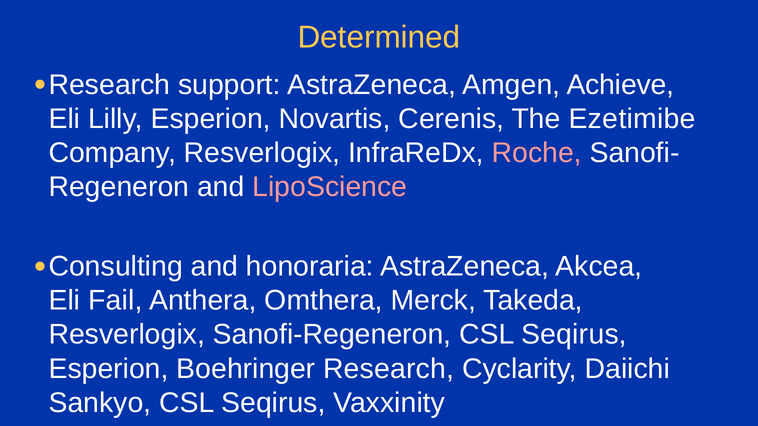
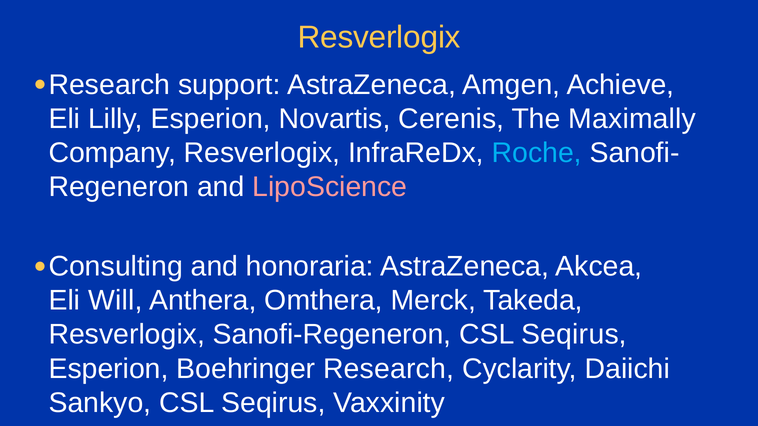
Determined at (379, 37): Determined -> Resverlogix
Ezetimibe: Ezetimibe -> Maximally
Roche colour: pink -> light blue
Fail: Fail -> Will
